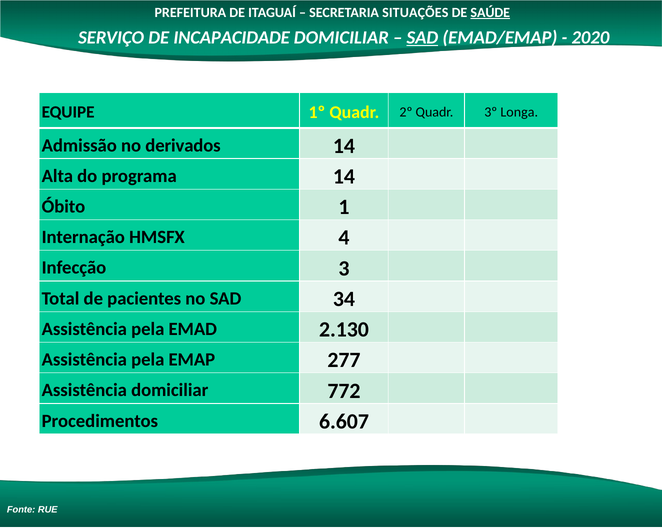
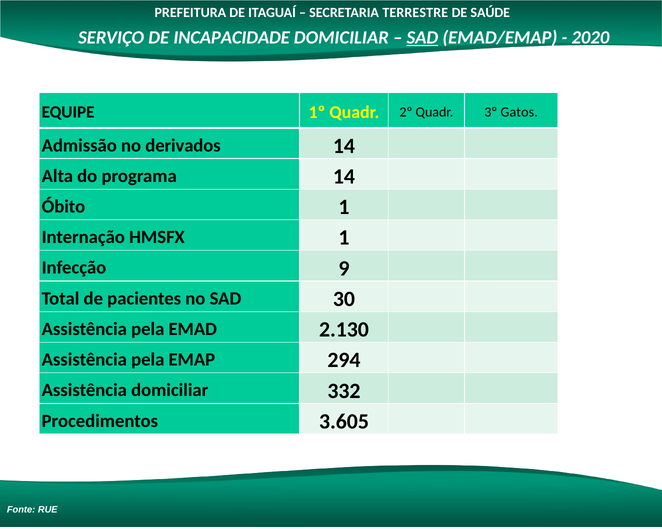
SITUAÇÕES: SITUAÇÕES -> TERRESTRE
SAÚDE underline: present -> none
Longa: Longa -> Gatos
HMSFX 4: 4 -> 1
3: 3 -> 9
34: 34 -> 30
277: 277 -> 294
772: 772 -> 332
6.607: 6.607 -> 3.605
